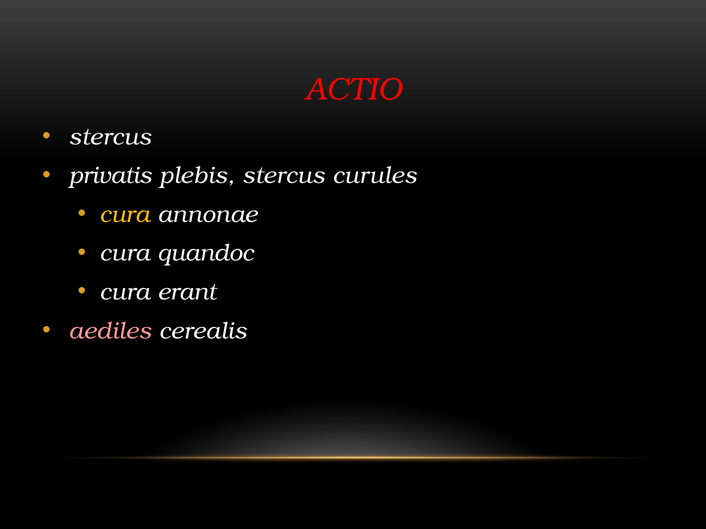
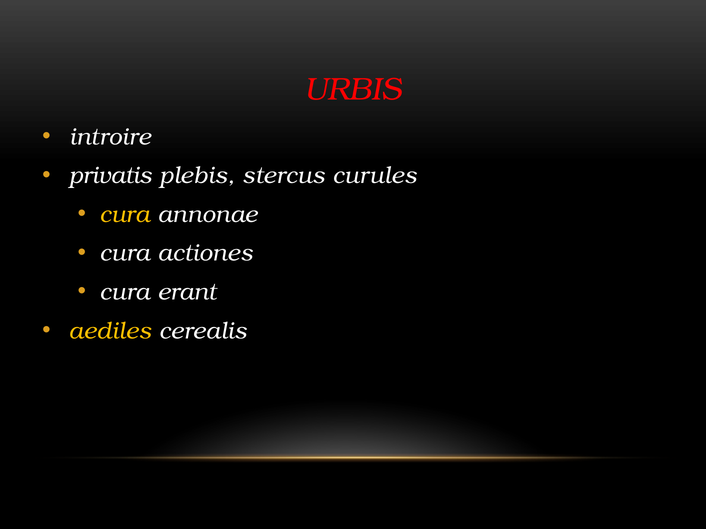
ACTIO: ACTIO -> URBIS
stercus at (110, 137): stercus -> introire
quandoc: quandoc -> actiones
aediles colour: pink -> yellow
